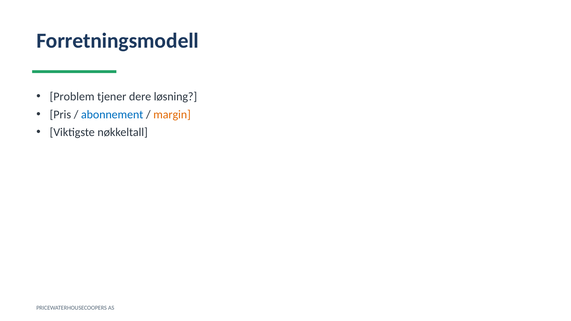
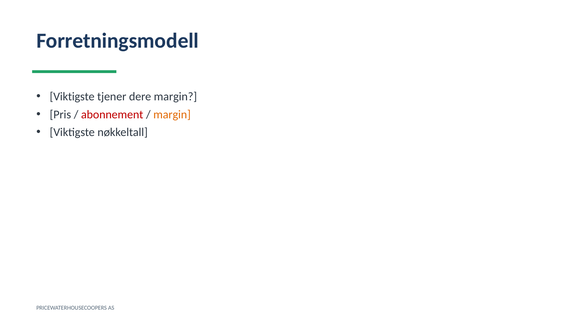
Problem at (72, 97): Problem -> Viktigste
dere løsning: løsning -> margin
abonnement colour: blue -> red
